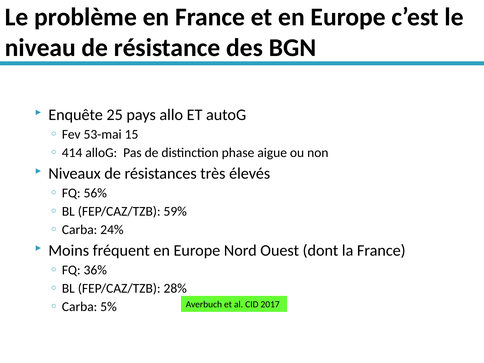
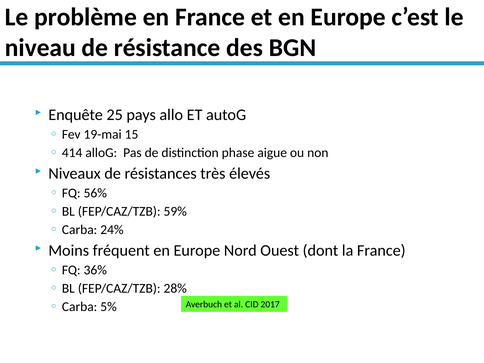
53-mai: 53-mai -> 19-mai
